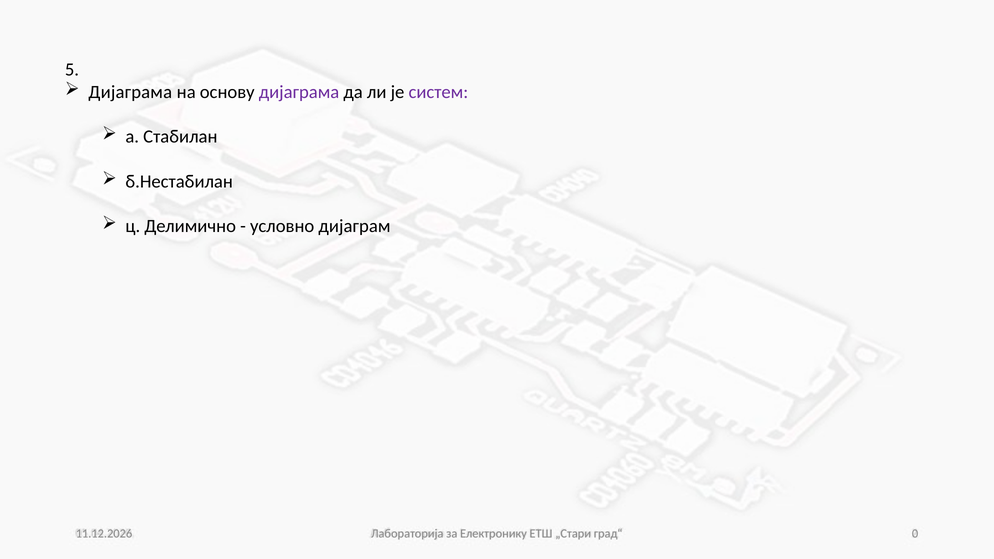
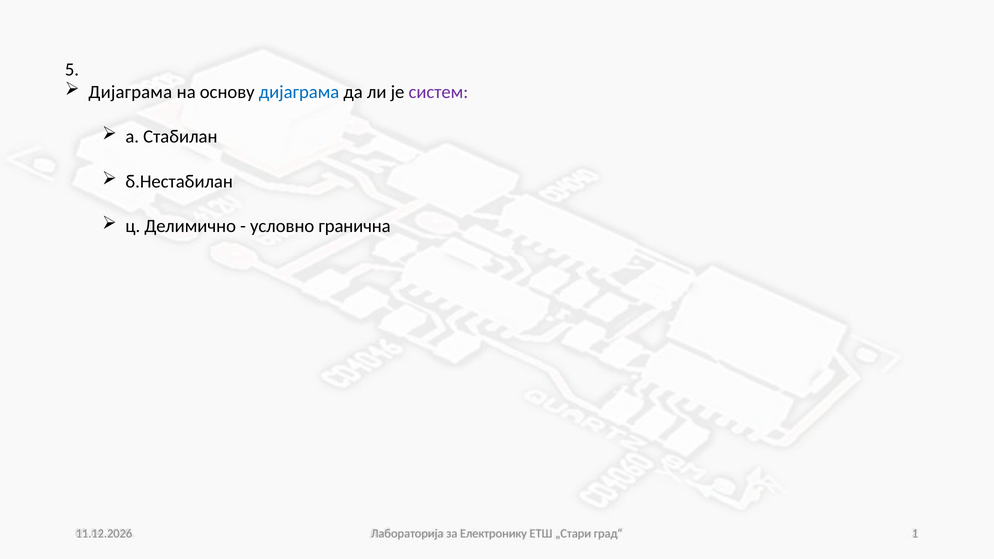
дијаграма at (299, 92) colour: purple -> blue
дијаграм: дијаграм -> гранична
0: 0 -> 1
